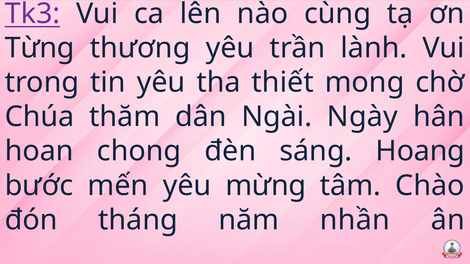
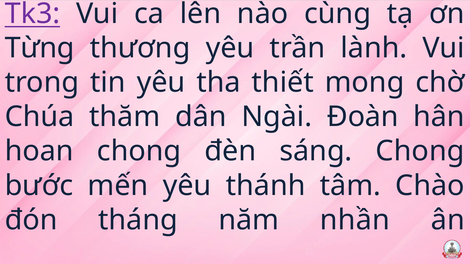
Ngày: Ngày -> Đoàn
sáng Hoang: Hoang -> Chong
mừng: mừng -> thánh
